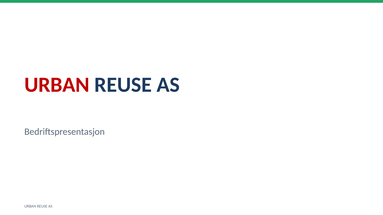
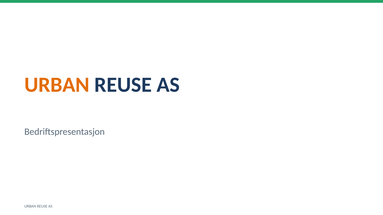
URBAN at (57, 85) colour: red -> orange
